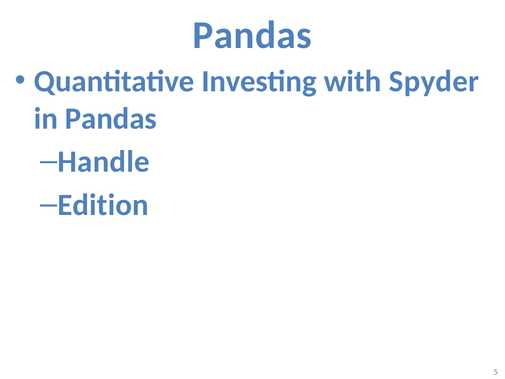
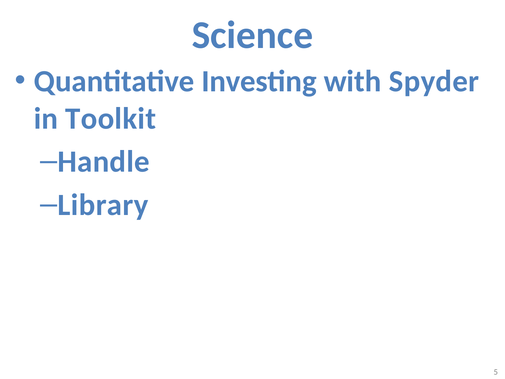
Pandas at (252, 35): Pandas -> Science
in Pandas: Pandas -> Toolkit
Edition: Edition -> Library
